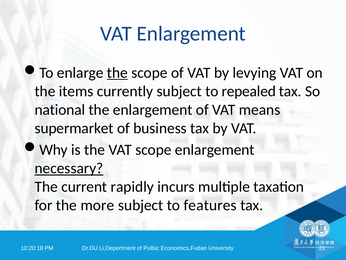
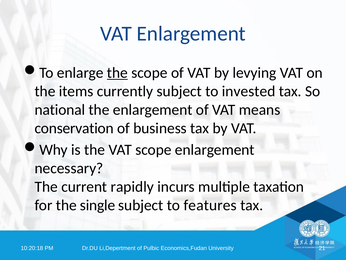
repealed: repealed -> invested
supermarket: supermarket -> conservation
necessary underline: present -> none
more: more -> single
